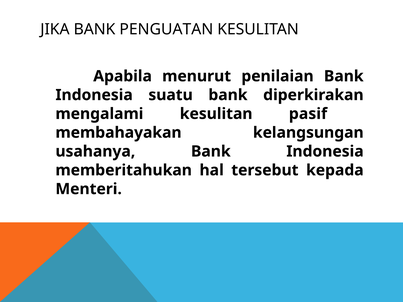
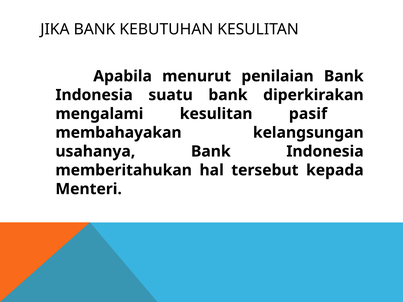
PENGUATAN: PENGUATAN -> KEBUTUHAN
